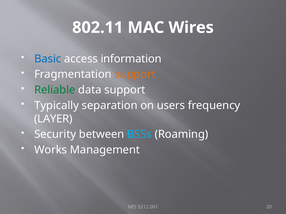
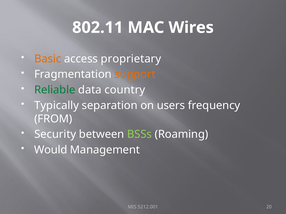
Basic colour: blue -> orange
information: information -> proprietary
data support: support -> country
LAYER: LAYER -> FROM
BSSs colour: light blue -> light green
Works: Works -> Would
